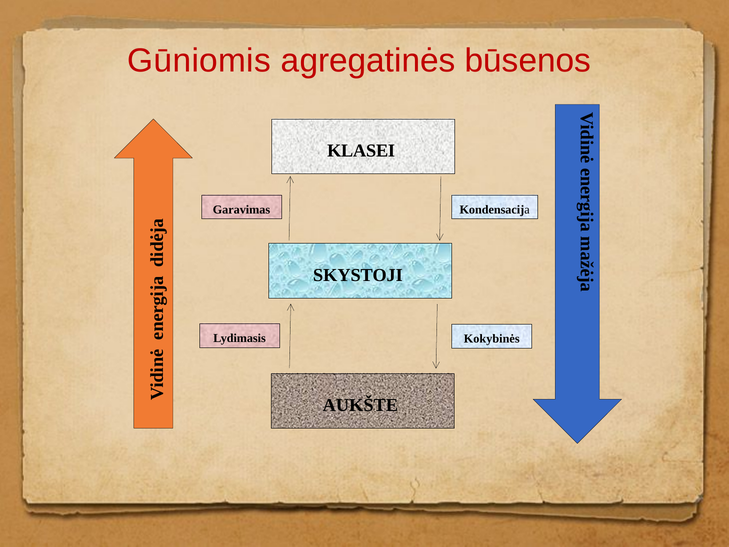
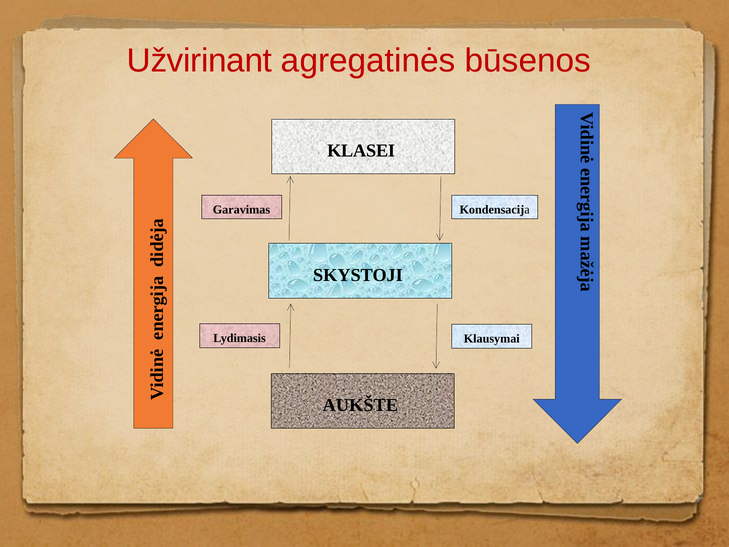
Gūniomis: Gūniomis -> Užvirinant
Kokybinės: Kokybinės -> Klausymai
